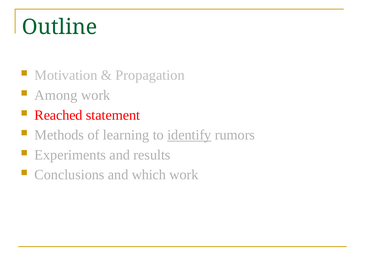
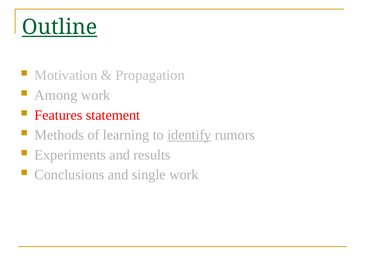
Outline underline: none -> present
Reached: Reached -> Features
which: which -> single
